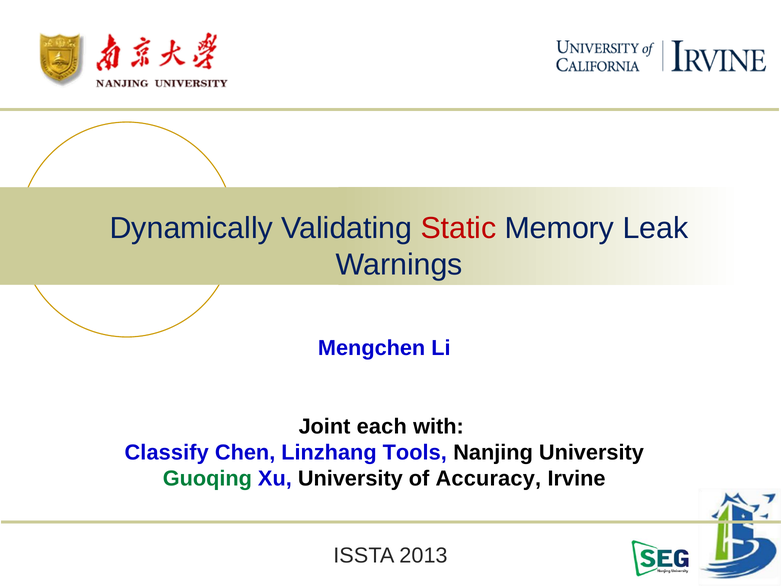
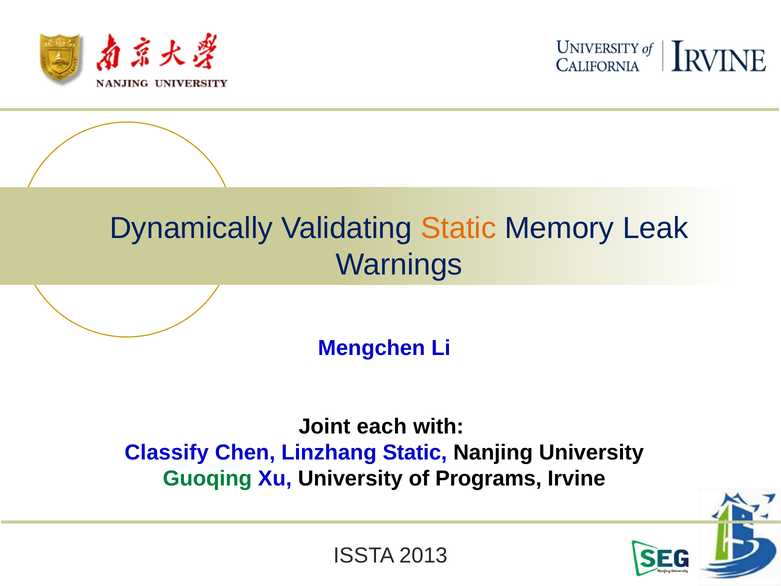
Static at (458, 228) colour: red -> orange
Linzhang Tools: Tools -> Static
Accuracy: Accuracy -> Programs
